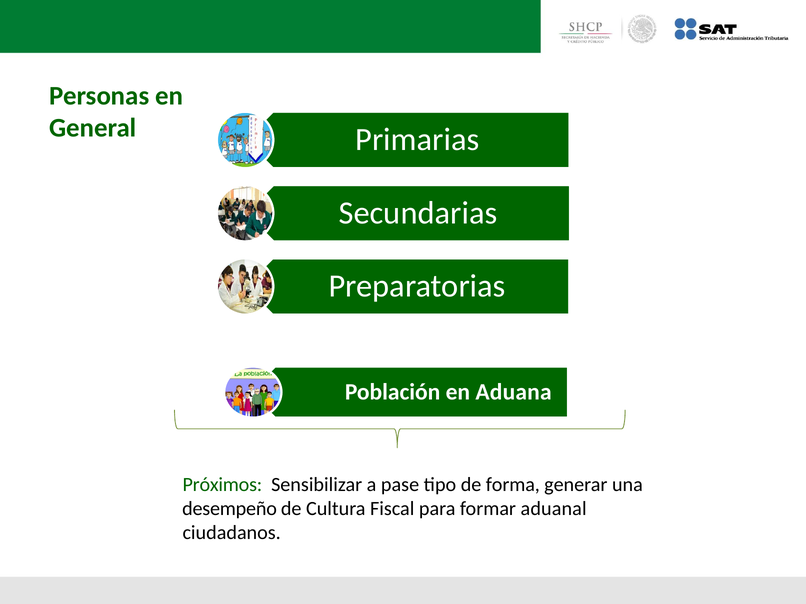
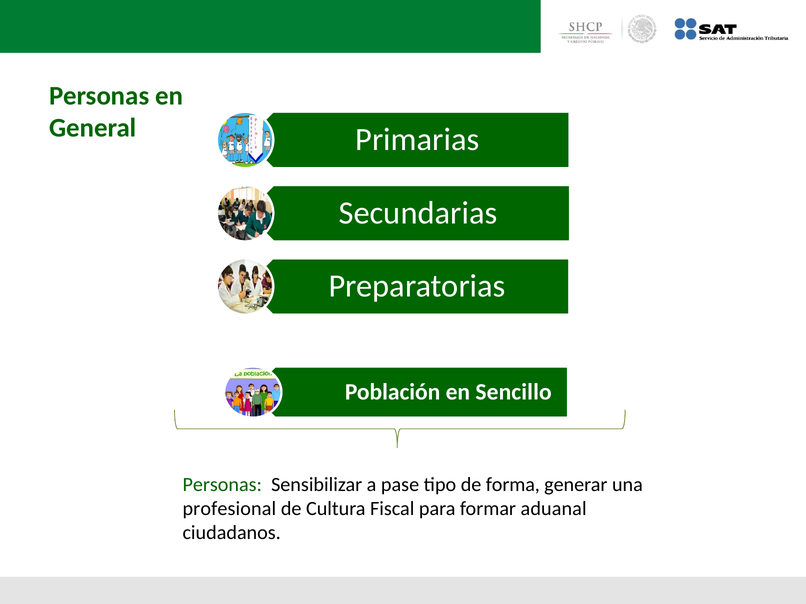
Aduana: Aduana -> Sencillo
Próximos at (222, 485): Próximos -> Personas
desempeño: desempeño -> profesional
